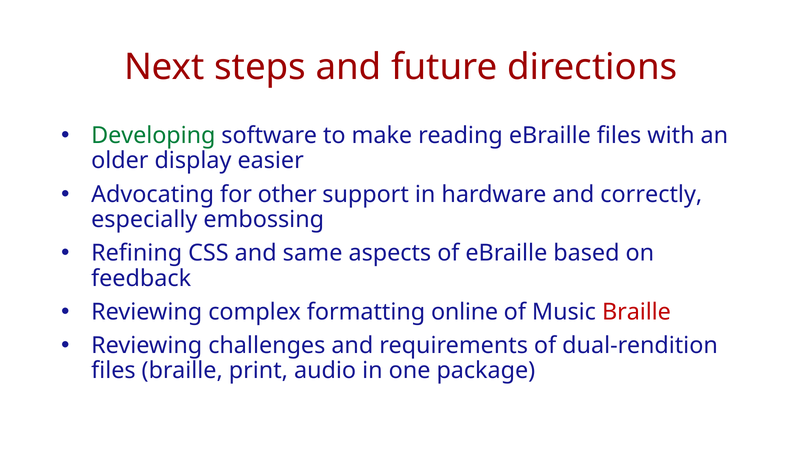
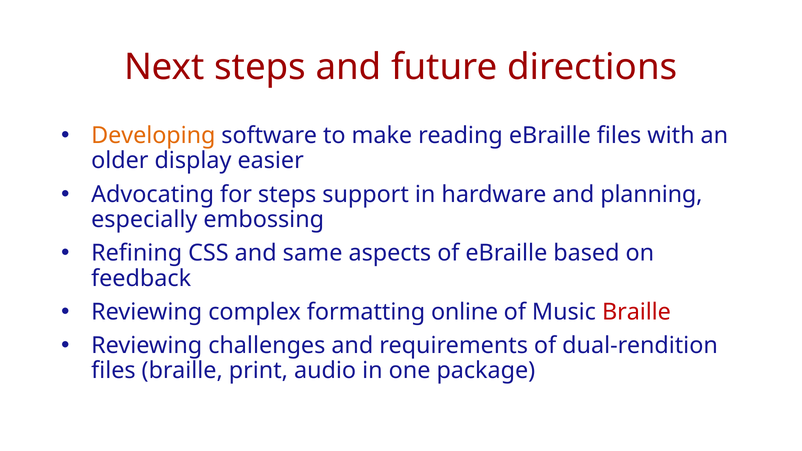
Developing colour: green -> orange
for other: other -> steps
correctly: correctly -> planning
